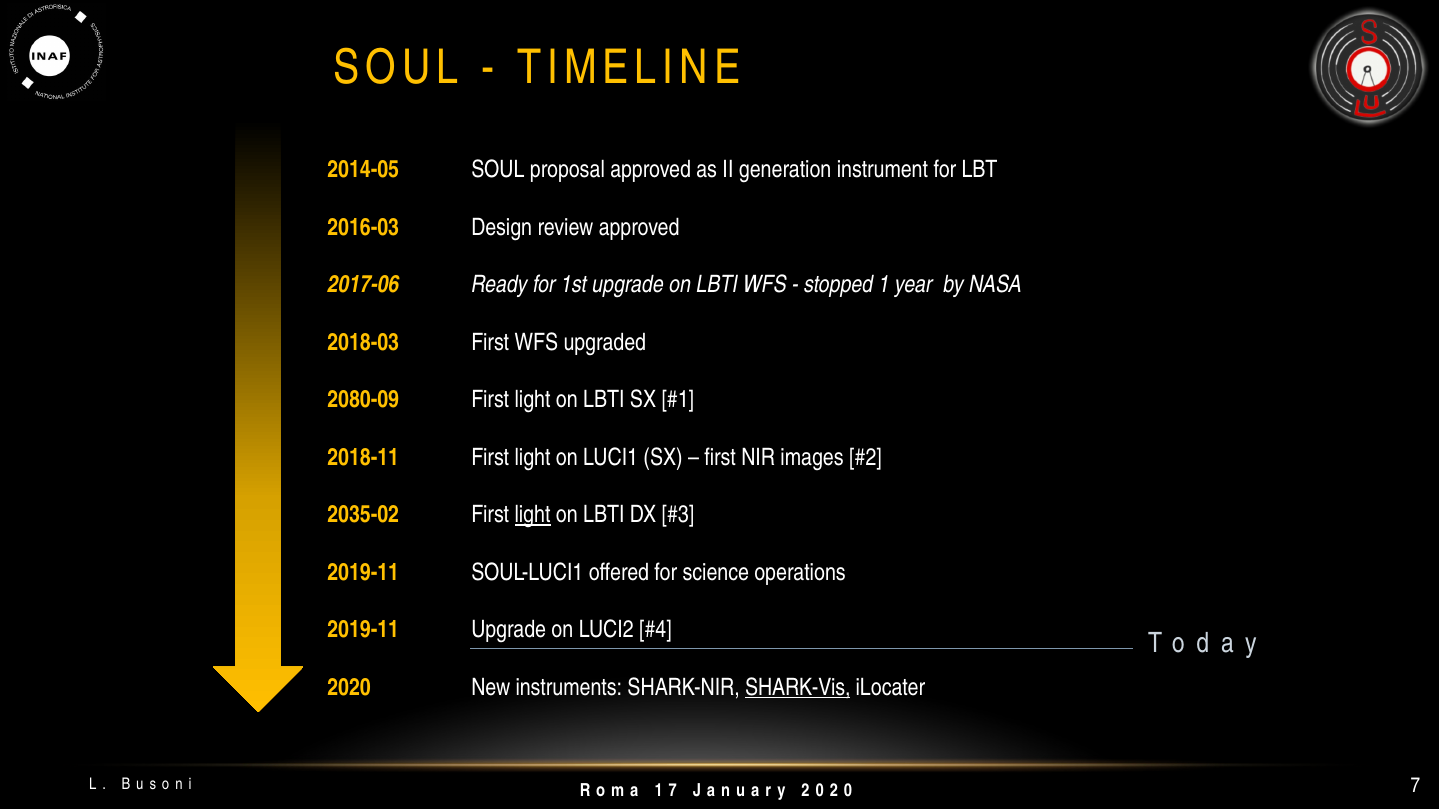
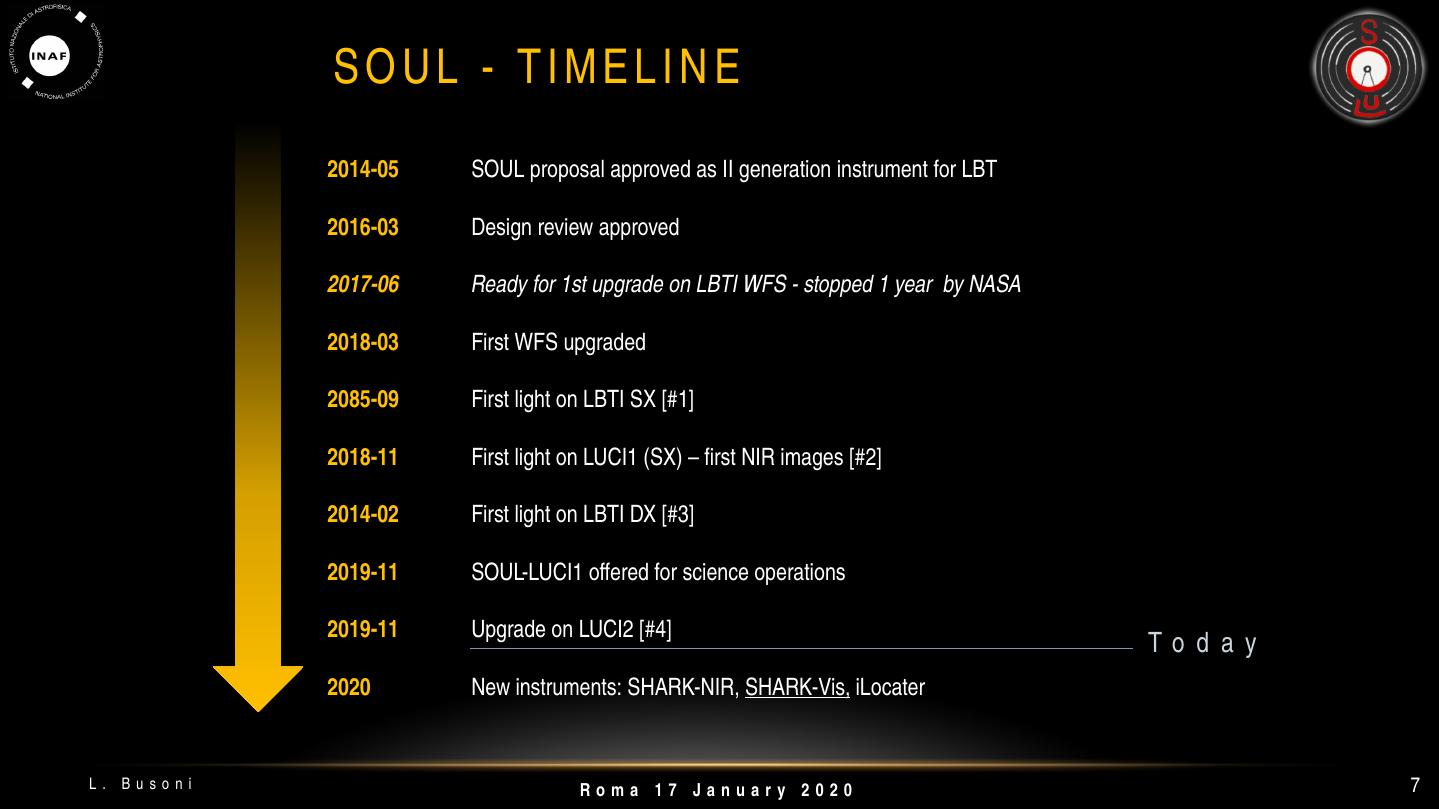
2080-09: 2080-09 -> 2085-09
2035-02: 2035-02 -> 2014-02
light at (533, 515) underline: present -> none
